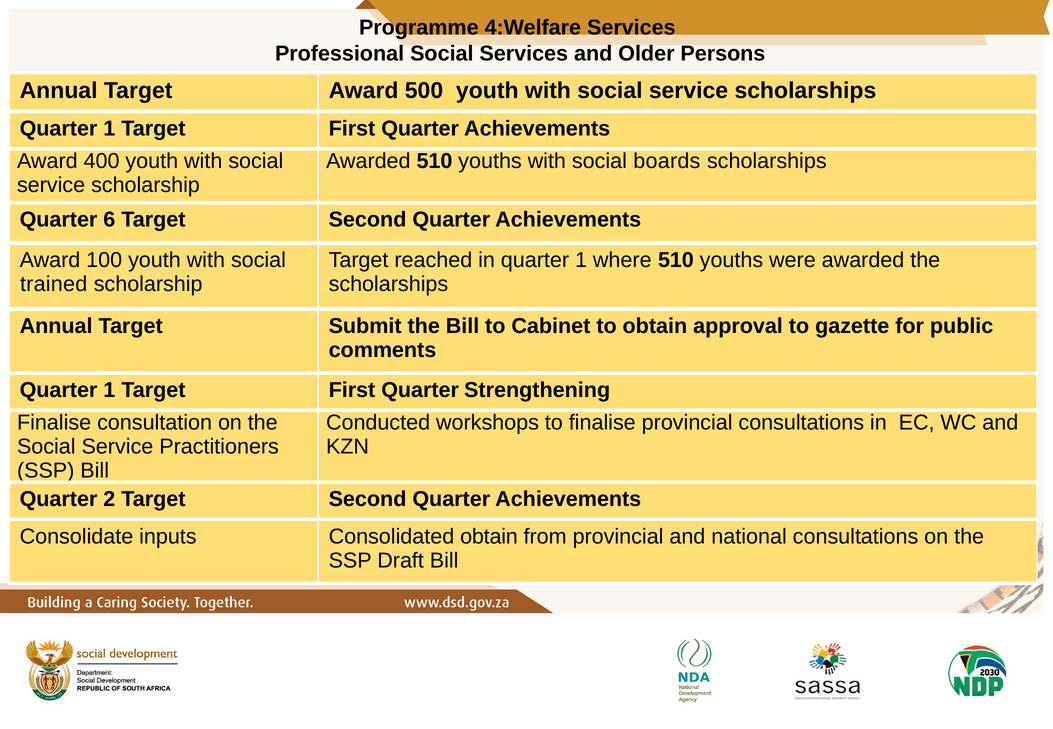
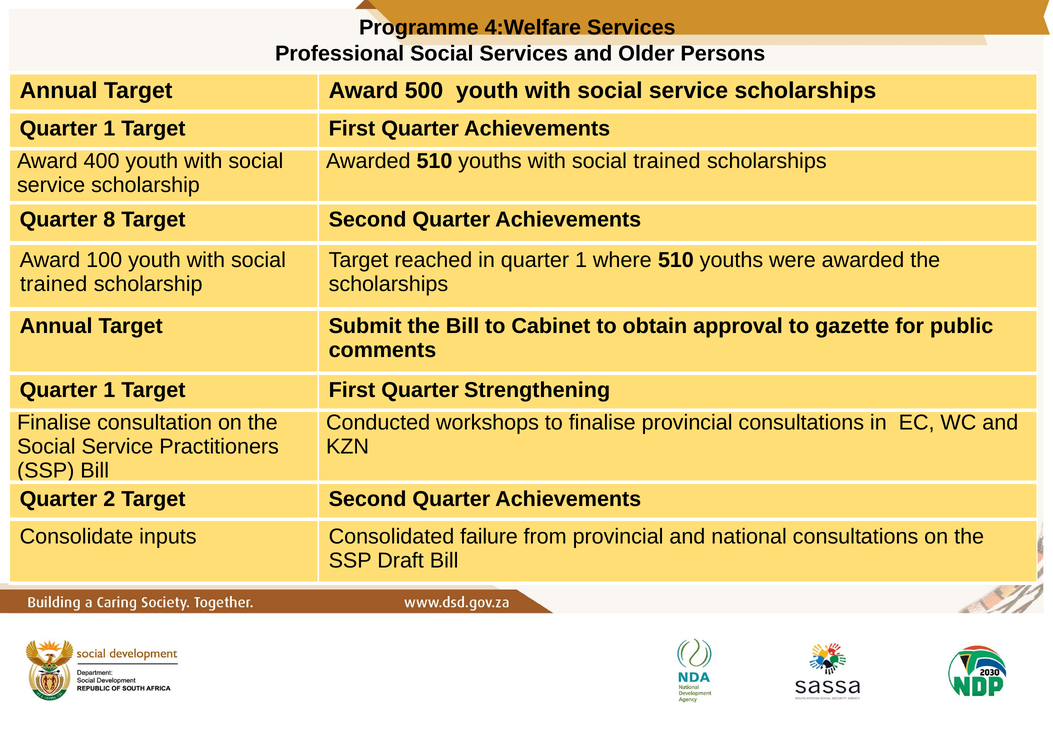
youths with social boards: boards -> trained
6: 6 -> 8
Consolidated obtain: obtain -> failure
